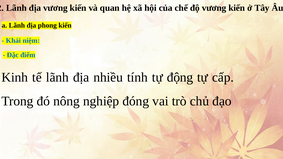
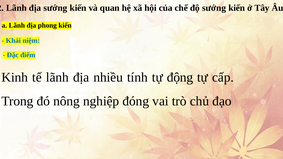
địa vương: vương -> sướng
độ vương: vương -> sướng
